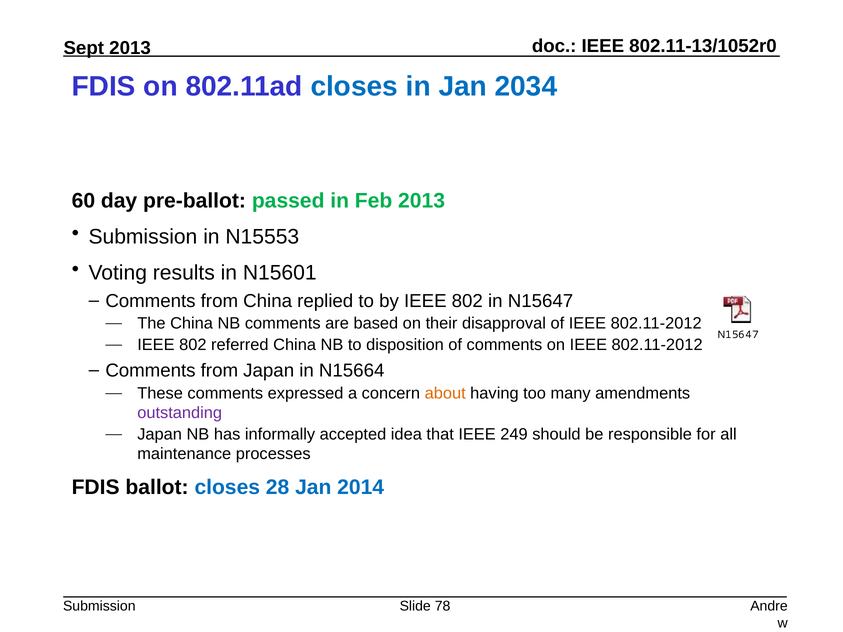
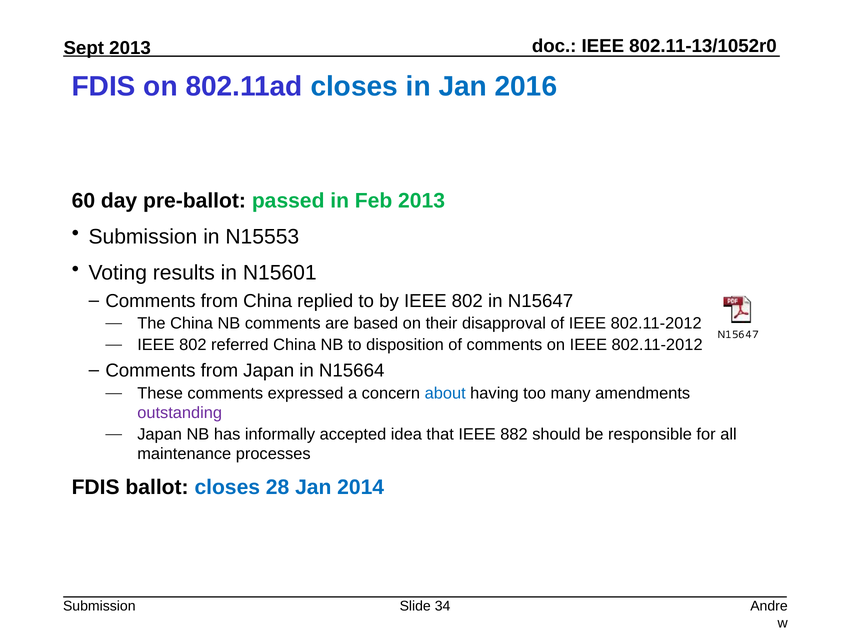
2034: 2034 -> 2016
about colour: orange -> blue
249: 249 -> 882
78: 78 -> 34
